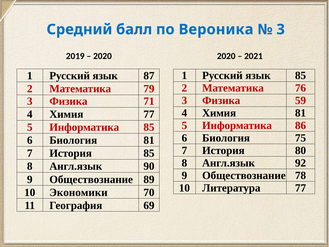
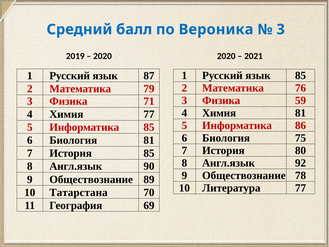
Экономики: Экономики -> Татарстана
